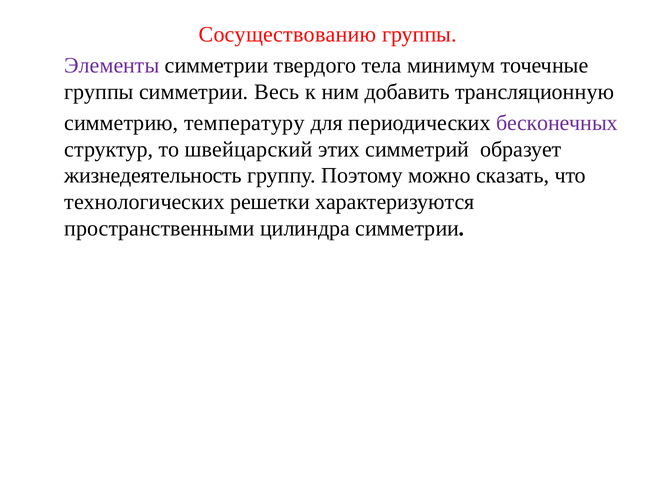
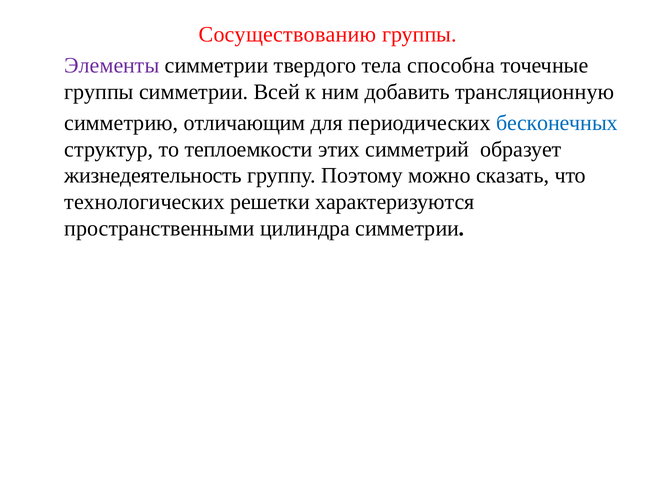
минимум: минимум -> способна
Весь: Весь -> Всей
температуру: температуру -> отличающим
бесконечных colour: purple -> blue
швейцарский: швейцарский -> теплоемкости
